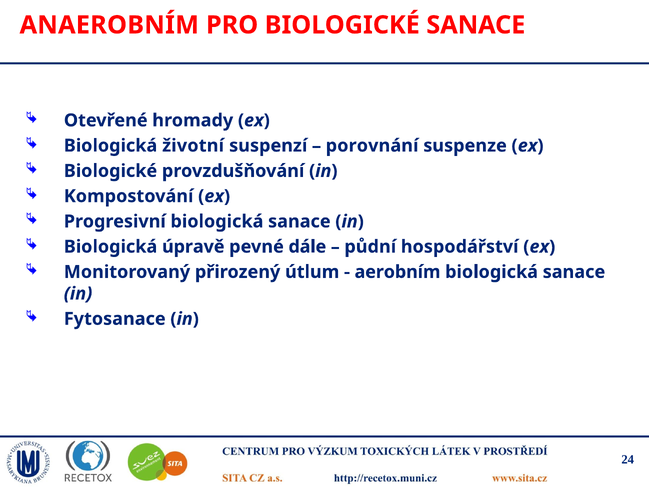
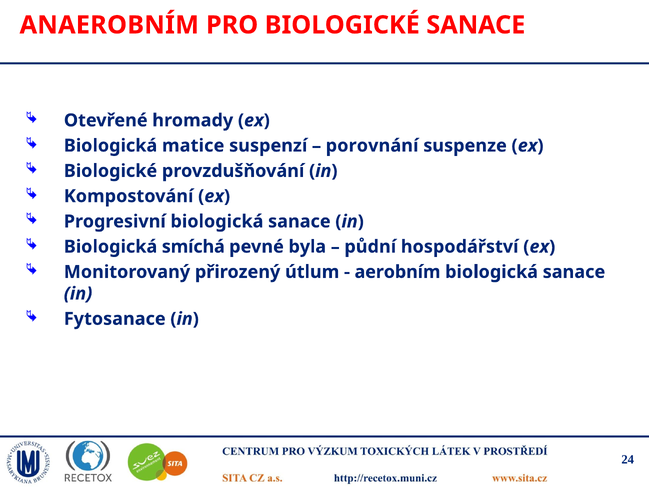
životní: životní -> matice
úpravě: úpravě -> smíchá
dále: dále -> byla
